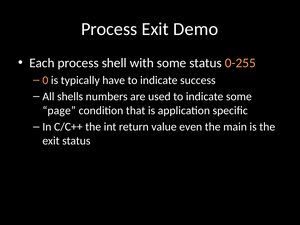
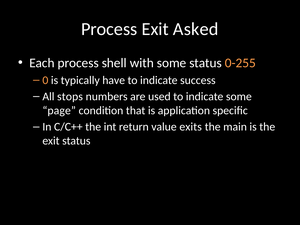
Demo: Demo -> Asked
shells: shells -> stops
even: even -> exits
